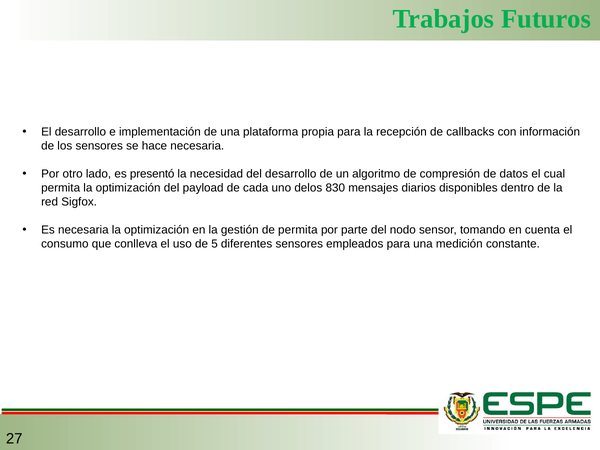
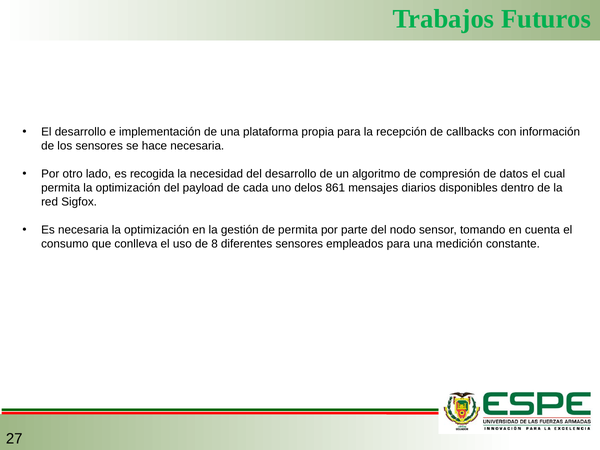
presentó: presentó -> recogida
830: 830 -> 861
5: 5 -> 8
